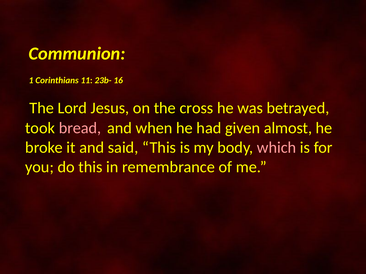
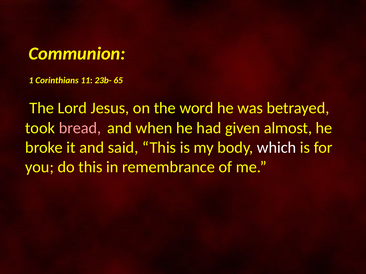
16: 16 -> 65
cross: cross -> word
which colour: pink -> white
